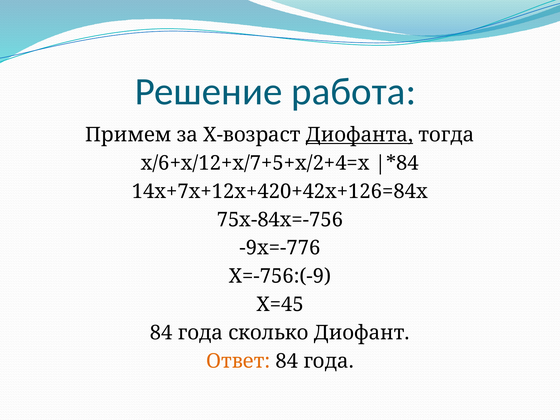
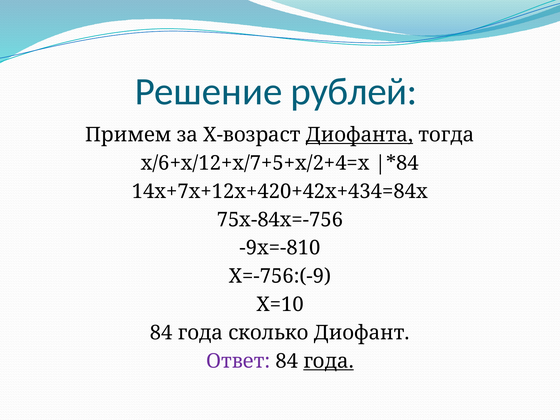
работа: работа -> рублей
14х+7х+12х+420+42х+126=84х: 14х+7х+12х+420+42х+126=84х -> 14х+7х+12х+420+42х+434=84х
-9х=-776: -9х=-776 -> -9х=-810
Х=45: Х=45 -> Х=10
Ответ colour: orange -> purple
года at (329, 361) underline: none -> present
